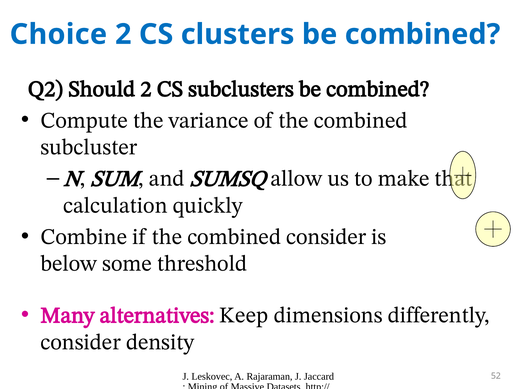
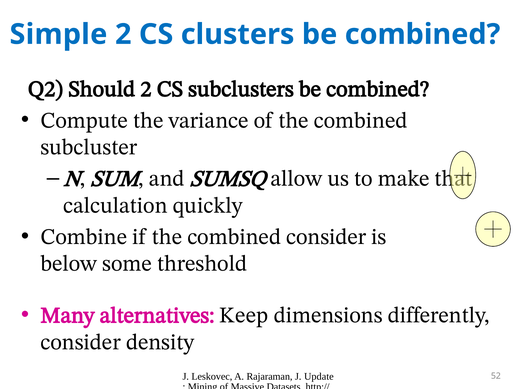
Choice: Choice -> Simple
Jaccard: Jaccard -> Update
